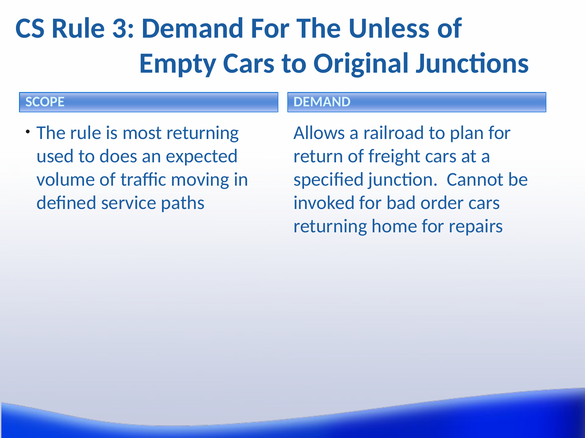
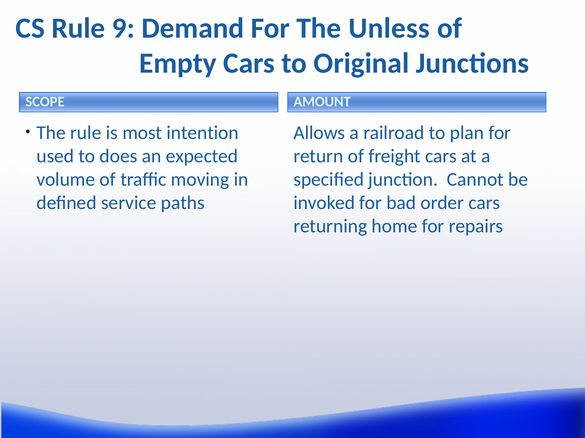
3: 3 -> 9
DEMAND at (322, 102): DEMAND -> AMOUNT
most returning: returning -> intention
